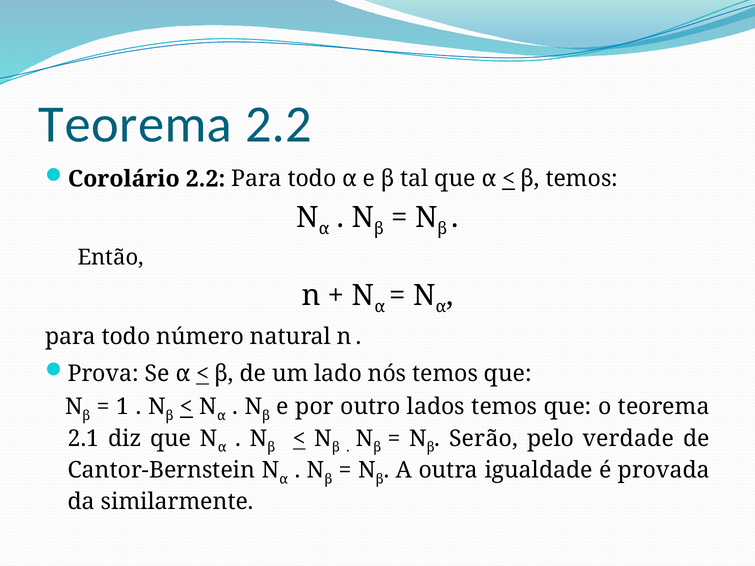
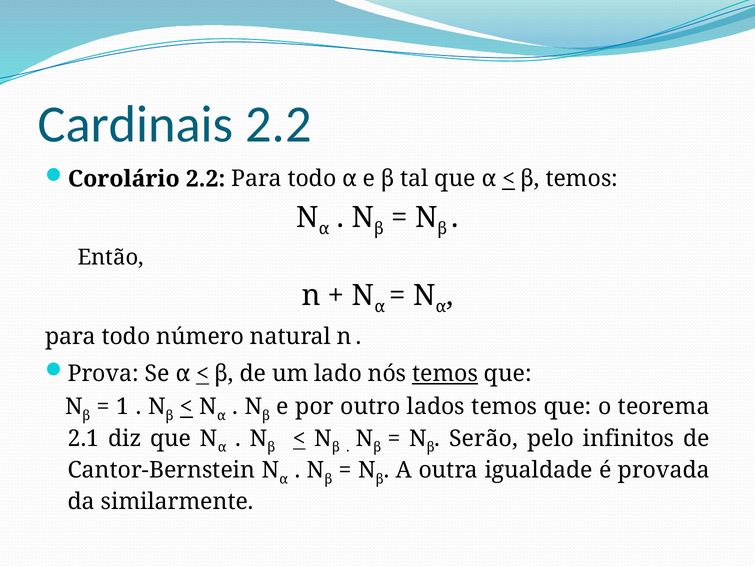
Teorema at (135, 125): Teorema -> Cardinais
temos at (445, 374) underline: none -> present
verdade: verdade -> infinitos
